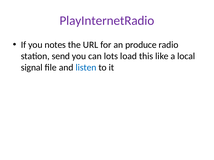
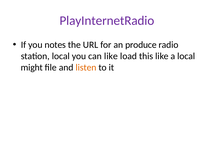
station send: send -> local
can lots: lots -> like
signal: signal -> might
listen colour: blue -> orange
